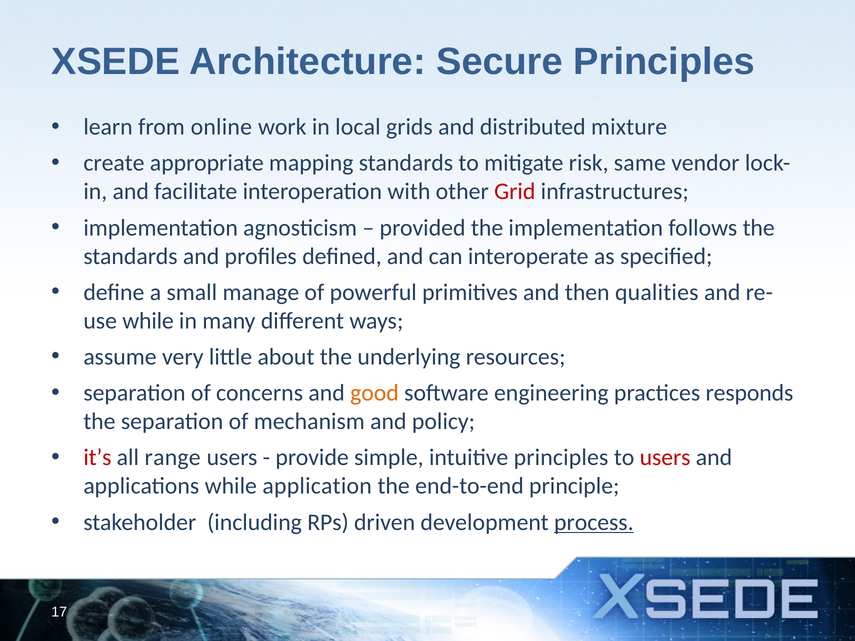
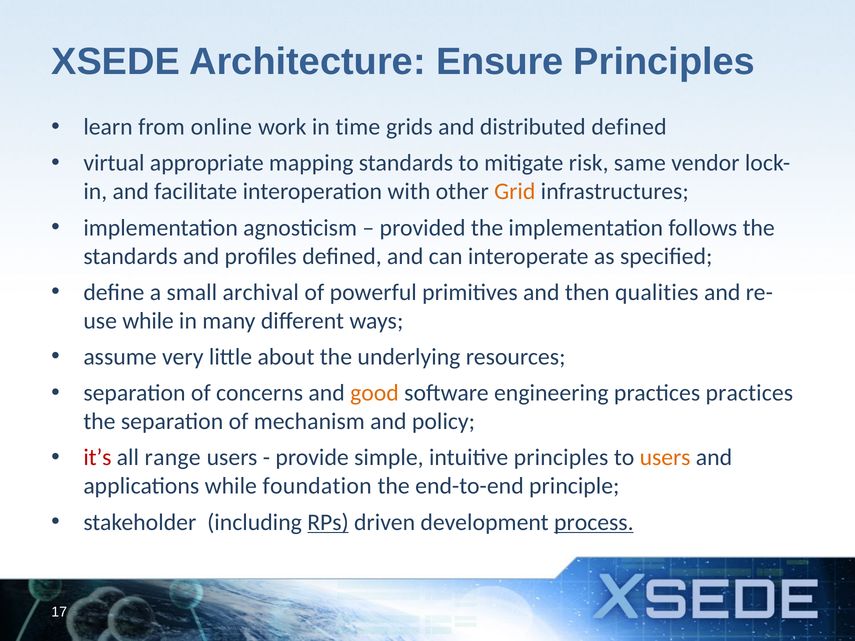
Secure: Secure -> Ensure
local: local -> time
distributed mixture: mixture -> defined
create: create -> virtual
Grid colour: red -> orange
manage: manage -> archival
practices responds: responds -> practices
users at (665, 458) colour: red -> orange
application: application -> foundation
RPs underline: none -> present
